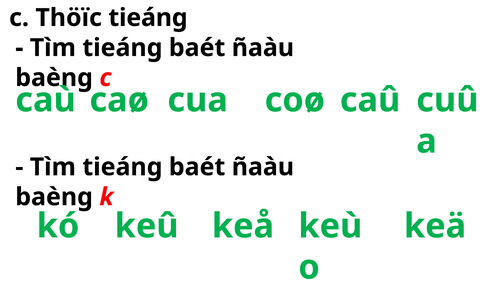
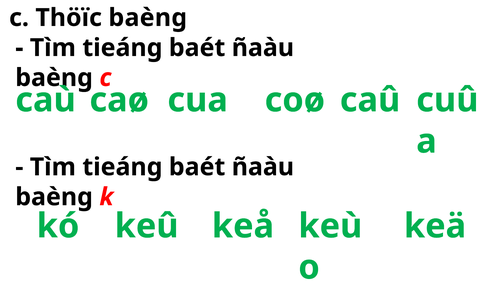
Thöïc tieáng: tieáng -> baèng
